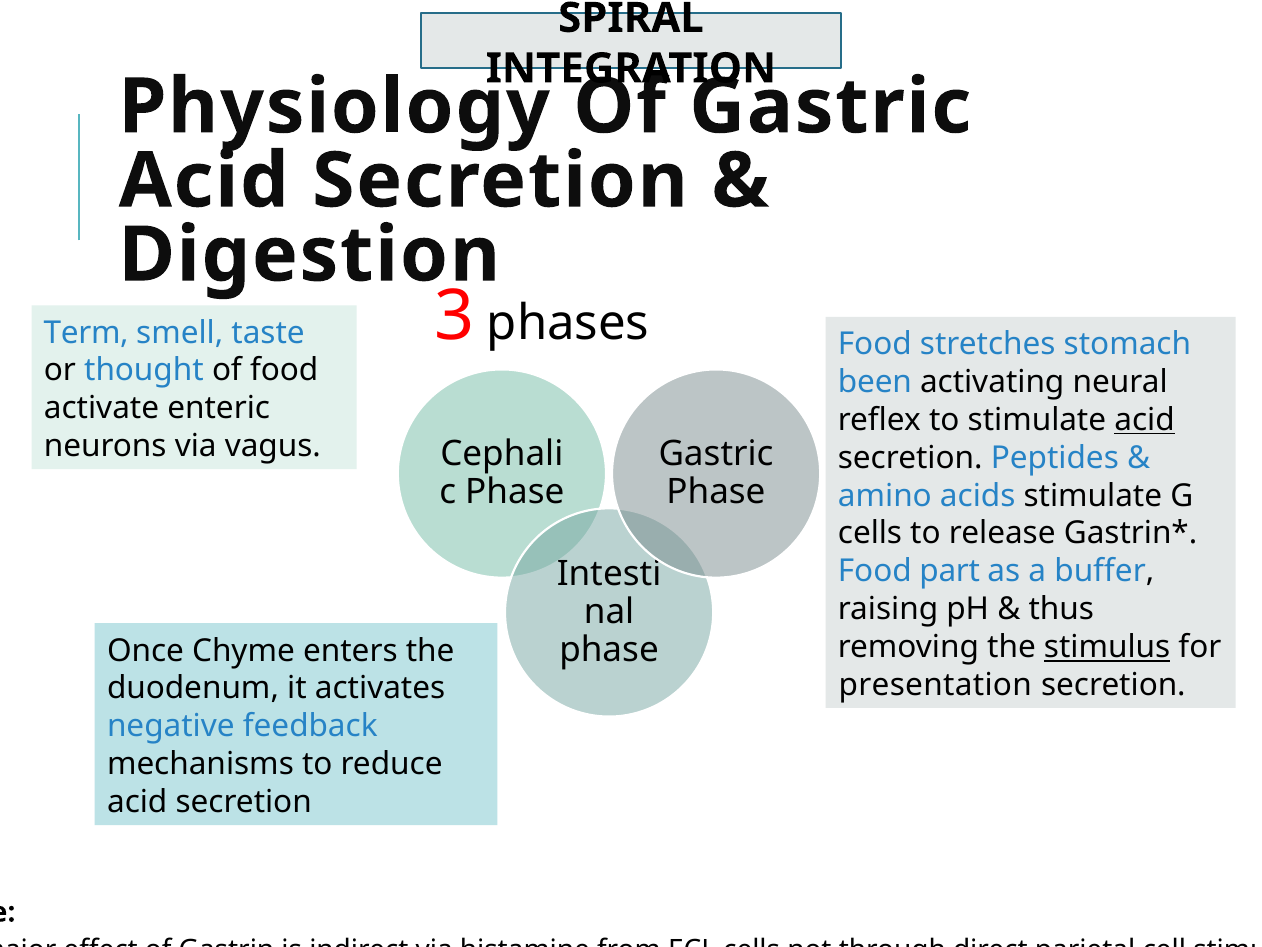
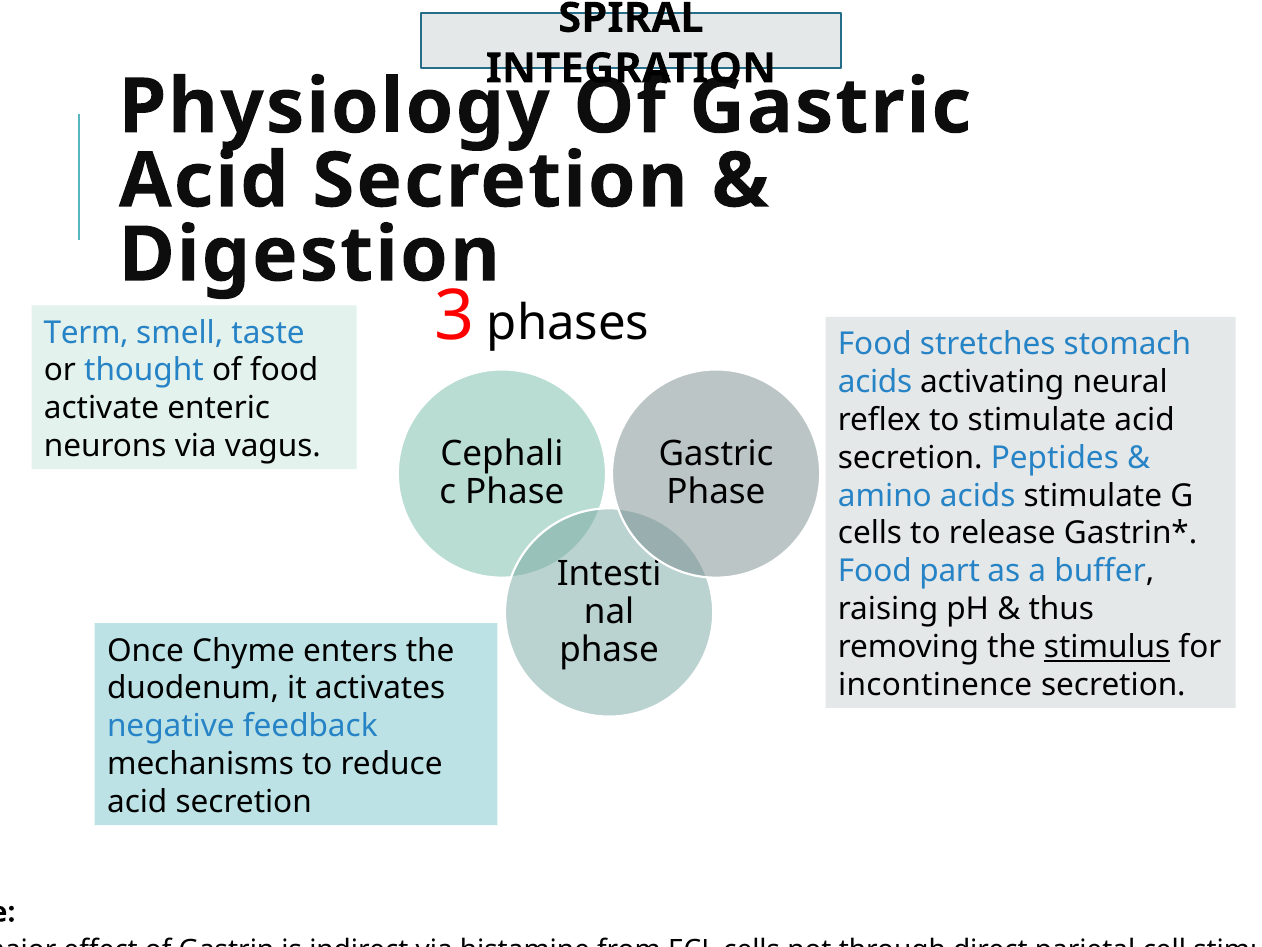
been at (875, 382): been -> acids
acid at (1145, 420) underline: present -> none
presentation: presentation -> incontinence
